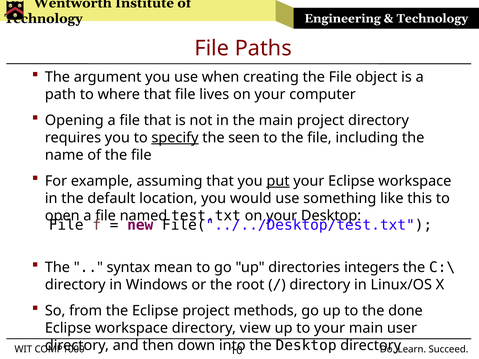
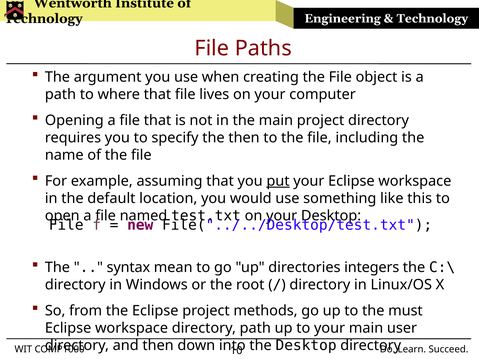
specify underline: present -> none
the seen: seen -> then
done: done -> must
directory view: view -> path
